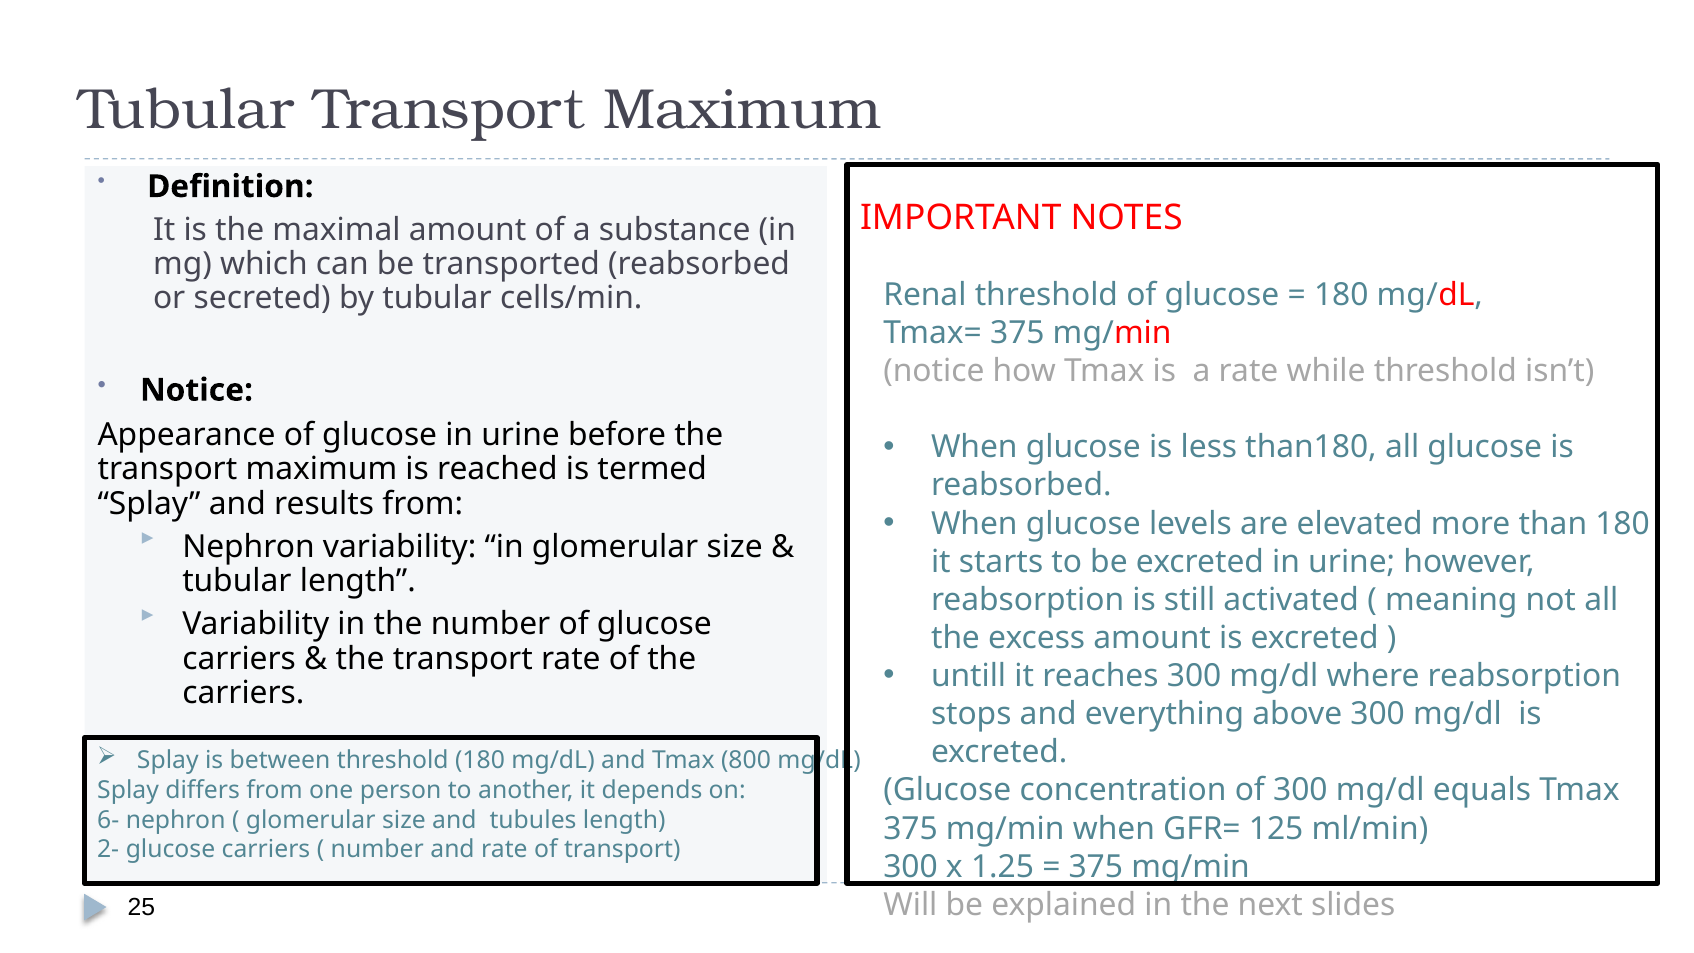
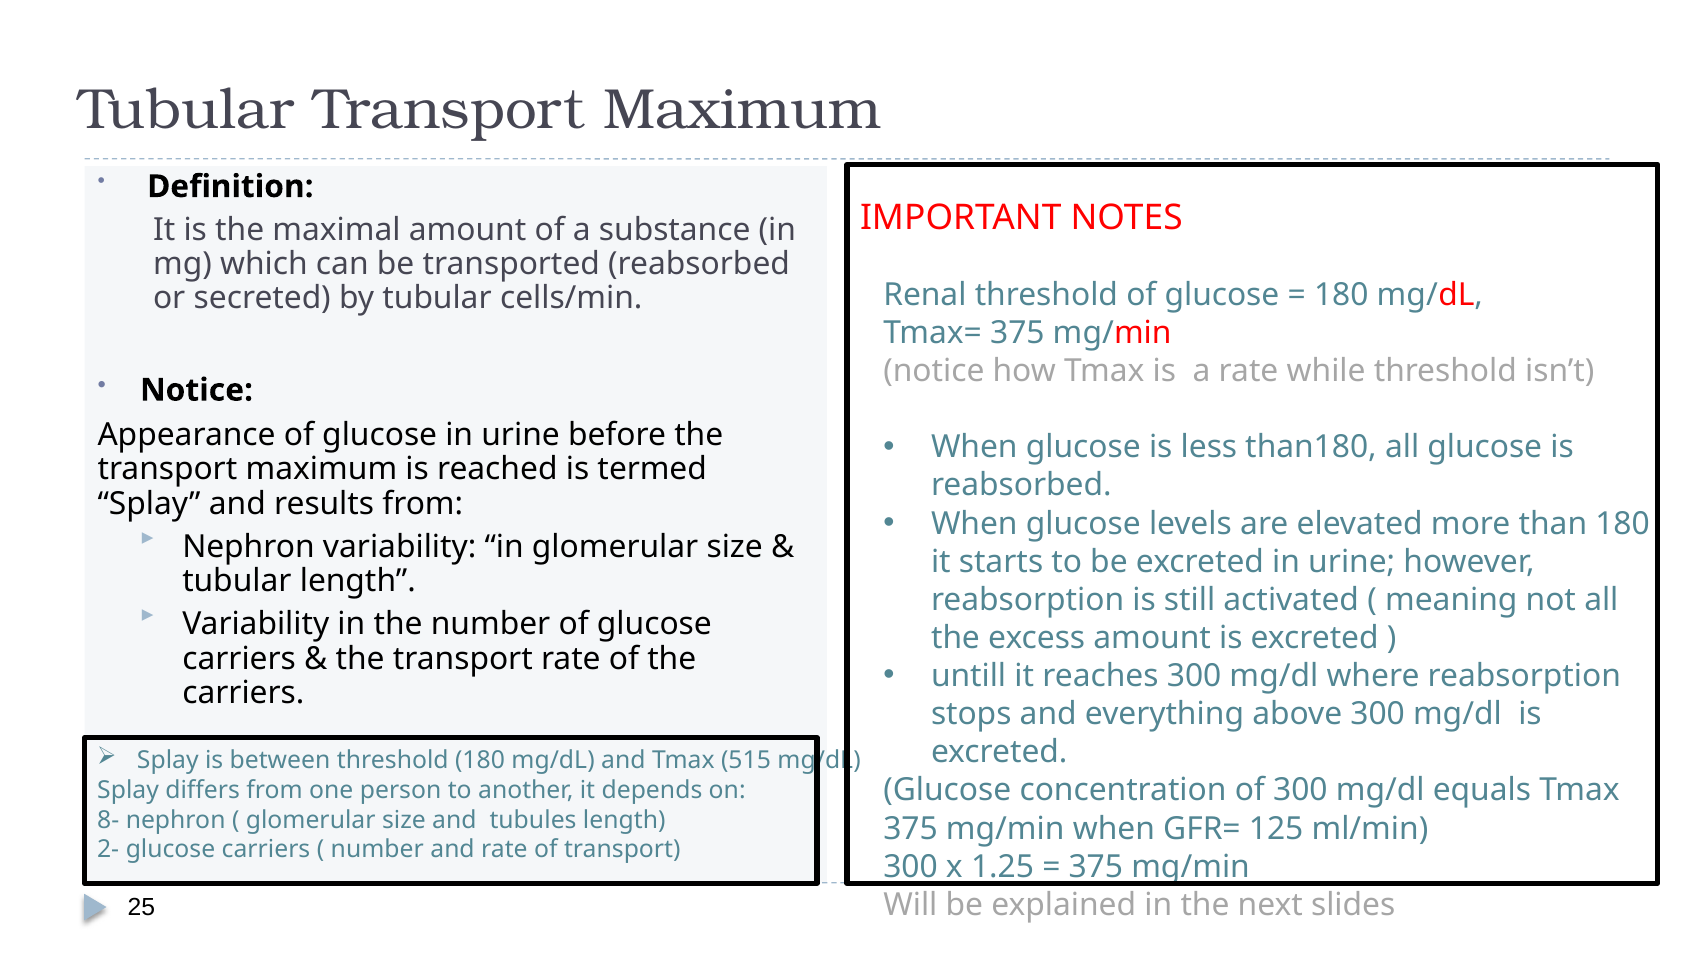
800: 800 -> 515
6-: 6- -> 8-
